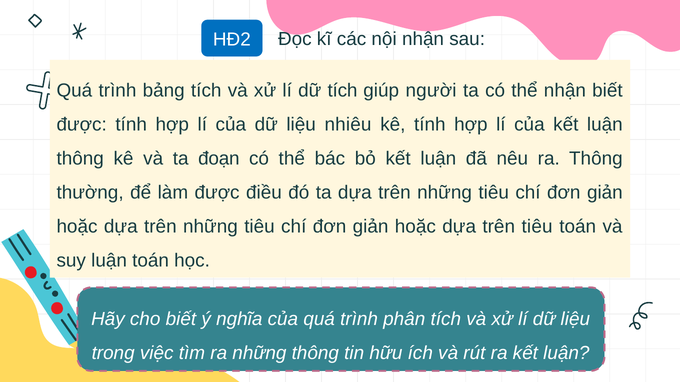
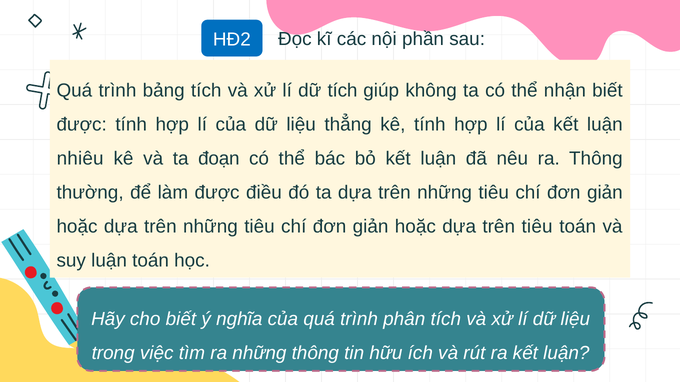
nội nhận: nhận -> phần
người: người -> không
nhiêu: nhiêu -> thẳng
thông at (80, 159): thông -> nhiêu
